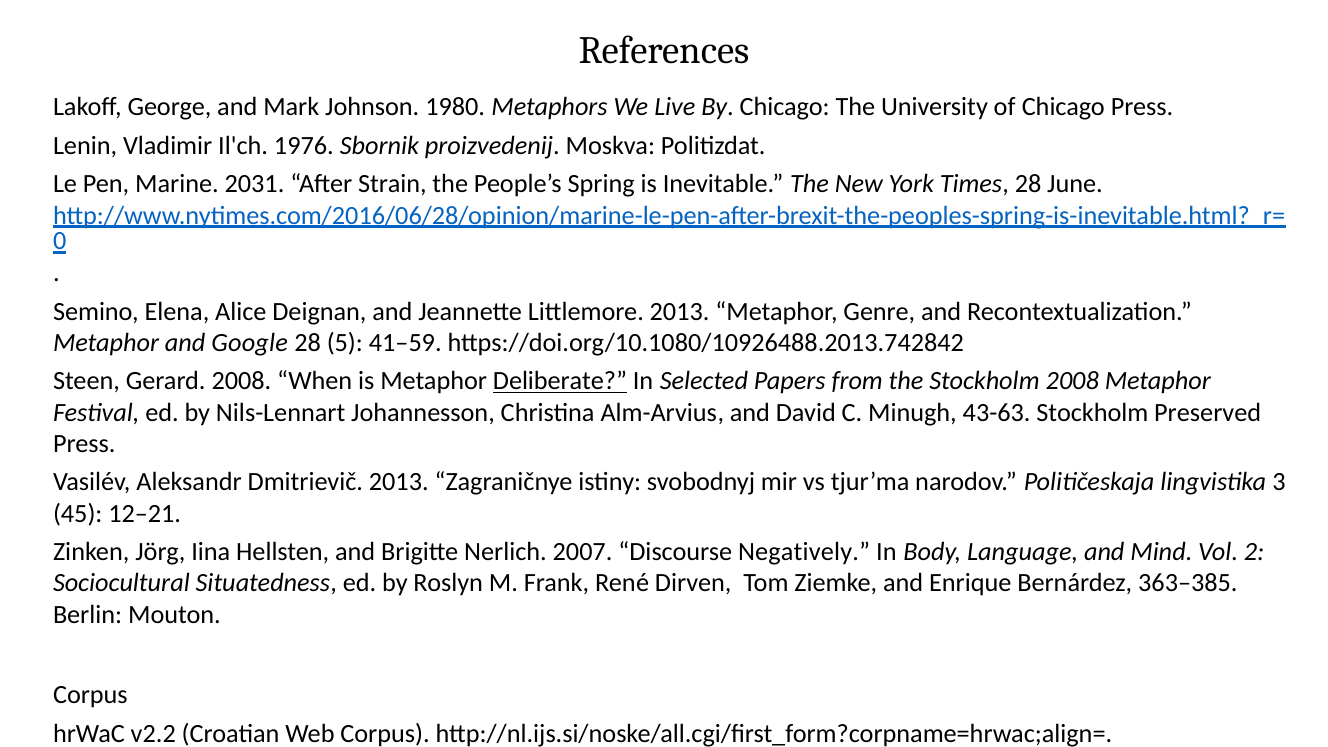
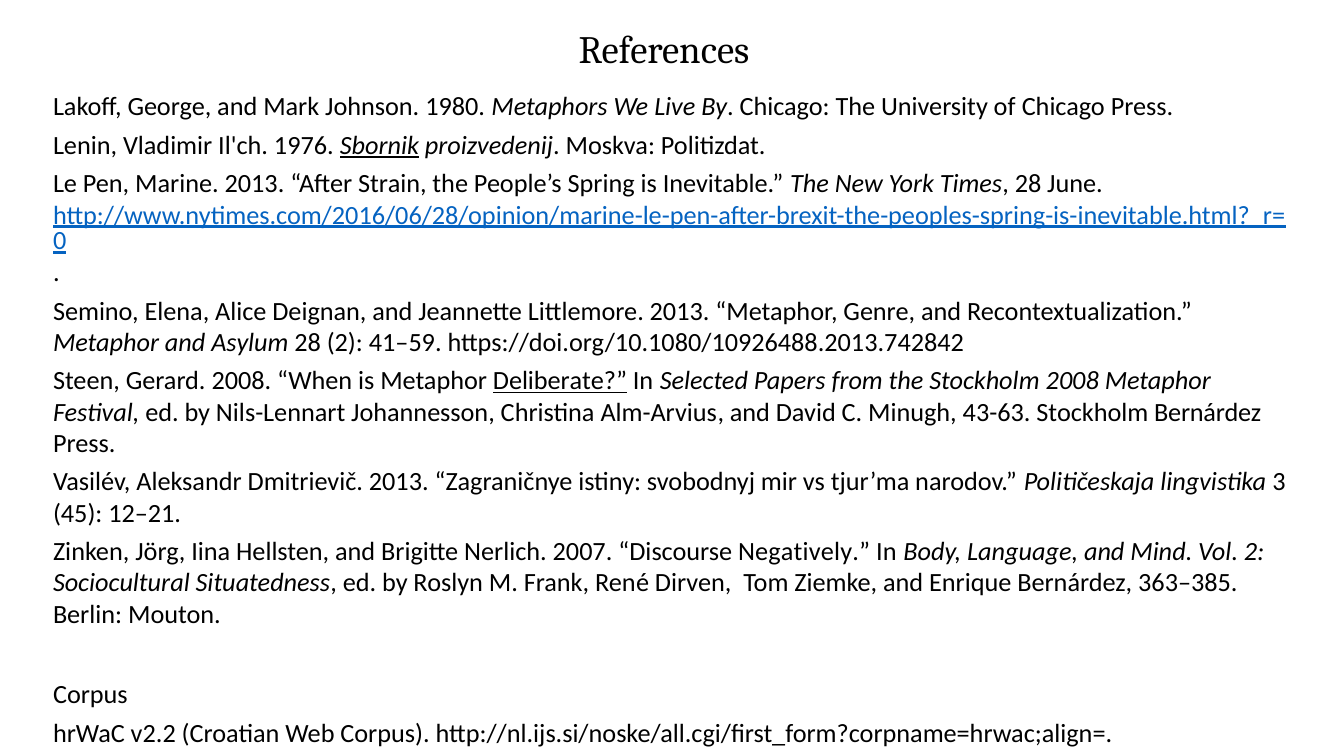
Sbornik underline: none -> present
Marine 2031: 2031 -> 2013
Google: Google -> Asylum
28 5: 5 -> 2
Stockholm Preserved: Preserved -> Bernárdez
